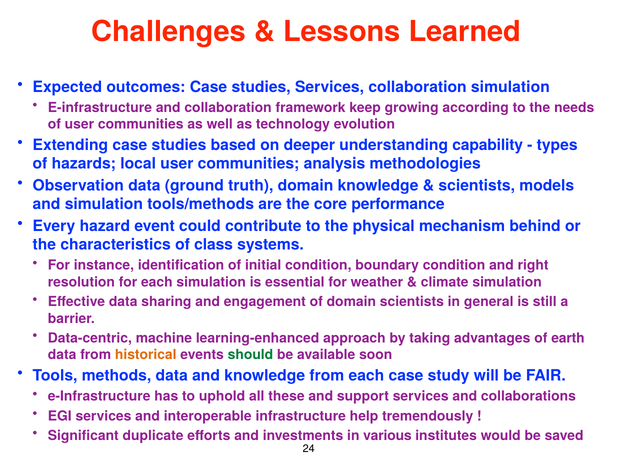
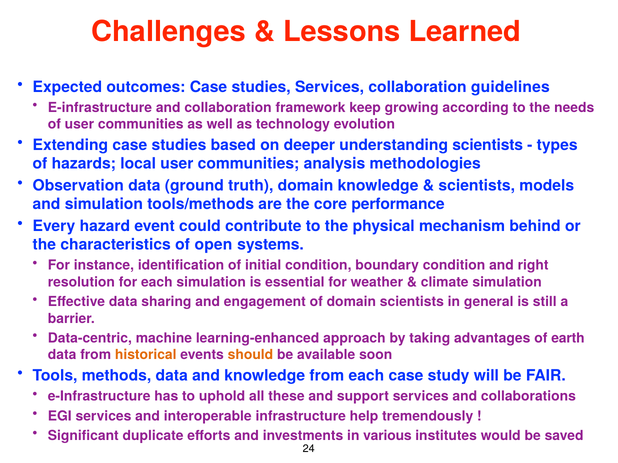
collaboration simulation: simulation -> guidelines
understanding capability: capability -> scientists
class: class -> open
should colour: green -> orange
